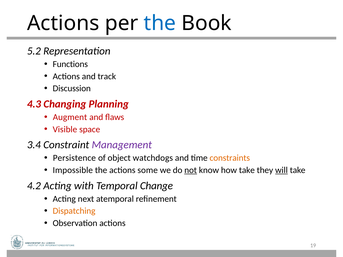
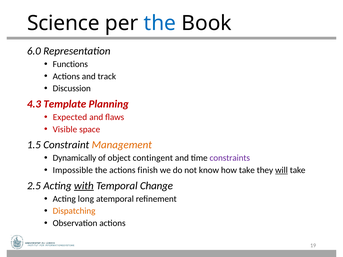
Actions at (63, 23): Actions -> Science
5.2: 5.2 -> 6.0
Changing: Changing -> Template
Augment: Augment -> Expected
3.4: 3.4 -> 1.5
Management colour: purple -> orange
Persistence: Persistence -> Dynamically
watchdogs: watchdogs -> contingent
constraints colour: orange -> purple
some: some -> finish
not underline: present -> none
4.2: 4.2 -> 2.5
with underline: none -> present
next: next -> long
